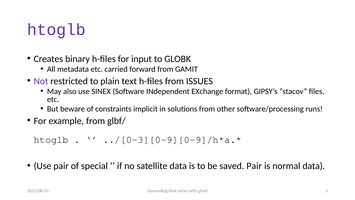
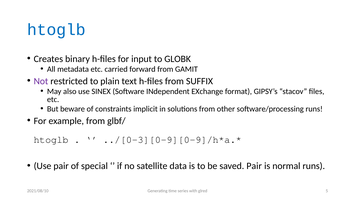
htoglb at (56, 30) colour: purple -> blue
ISSUES: ISSUES -> SUFFIX
normal data: data -> runs
